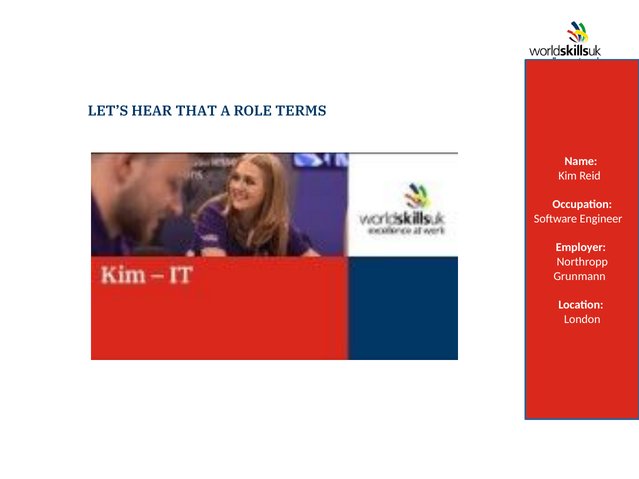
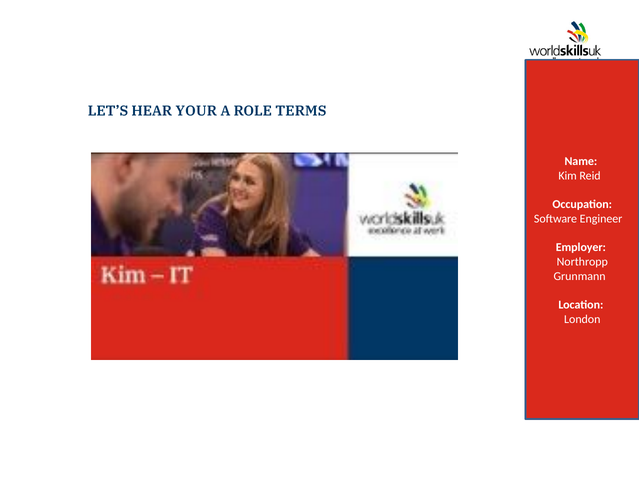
THAT: THAT -> YOUR
